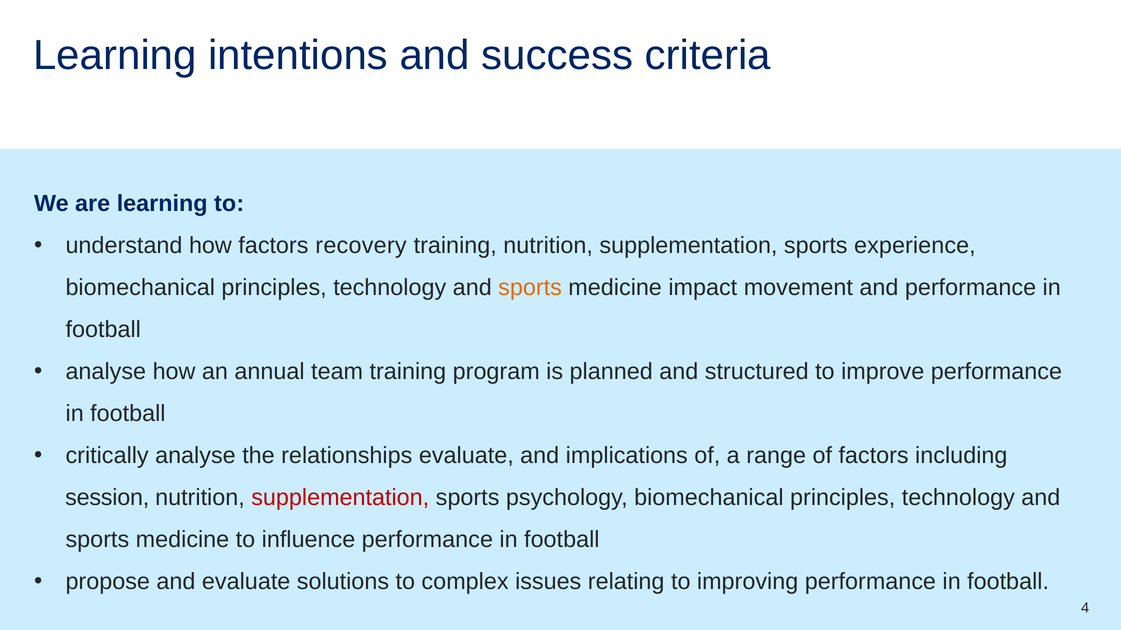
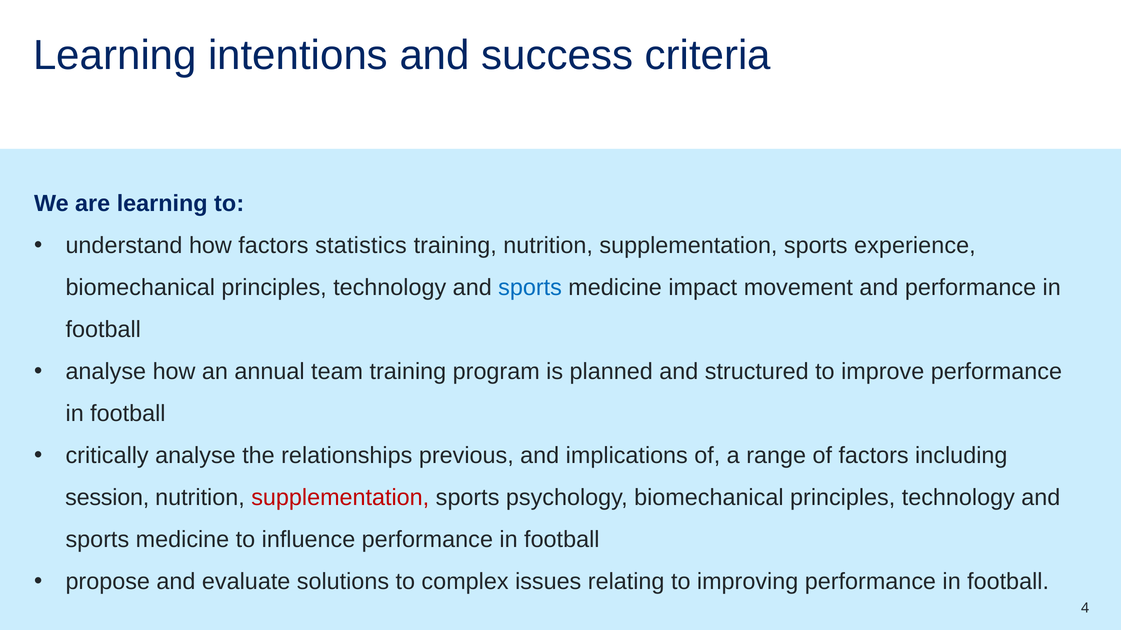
recovery: recovery -> statistics
sports at (530, 288) colour: orange -> blue
relationships evaluate: evaluate -> previous
